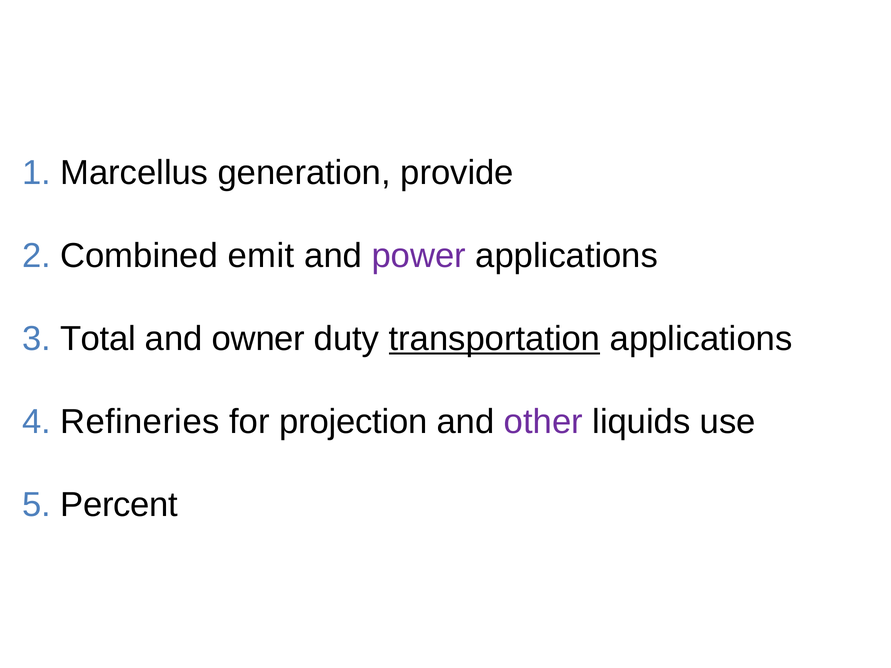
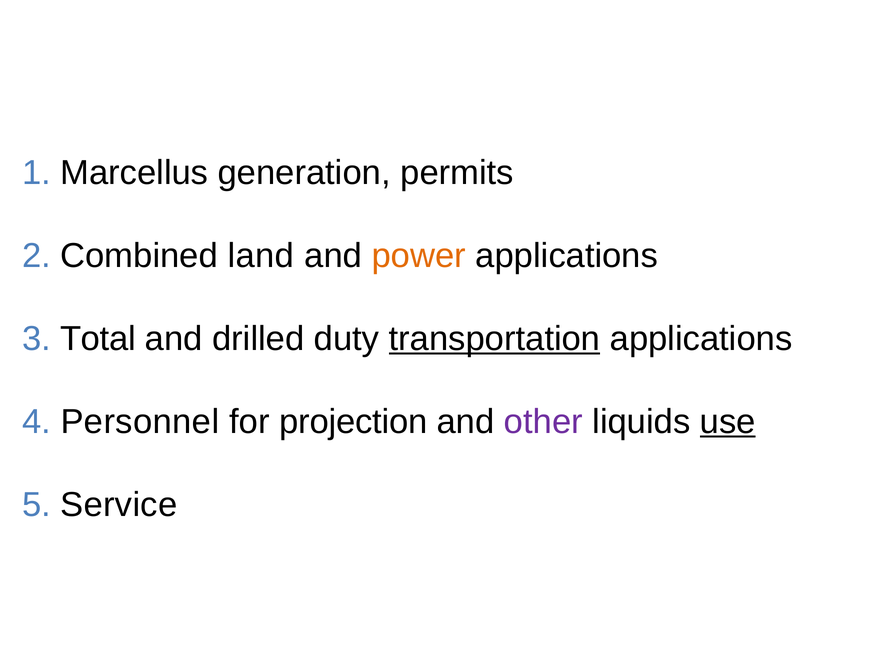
provide: provide -> permits
emit: emit -> land
power colour: purple -> orange
owner: owner -> drilled
Refineries: Refineries -> Personnel
use underline: none -> present
Percent: Percent -> Service
